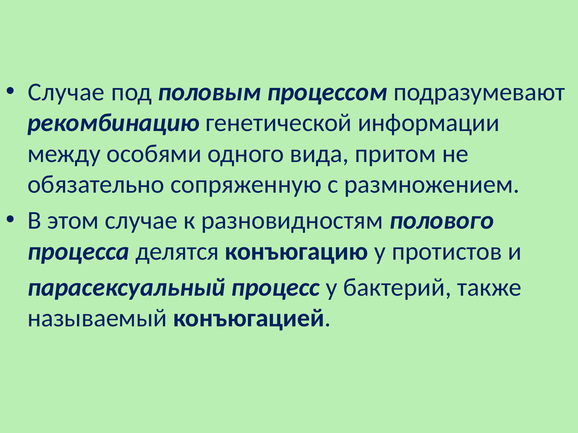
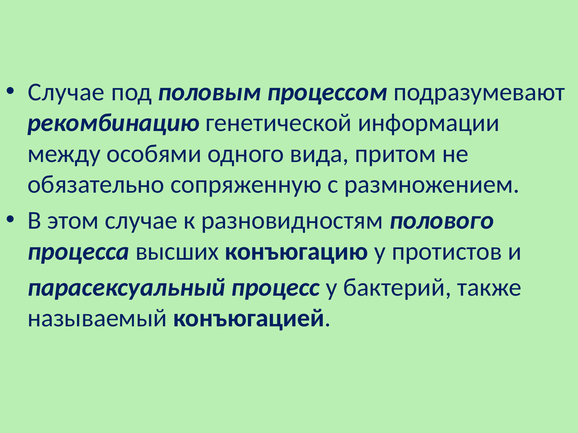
делятся: делятся -> высших
